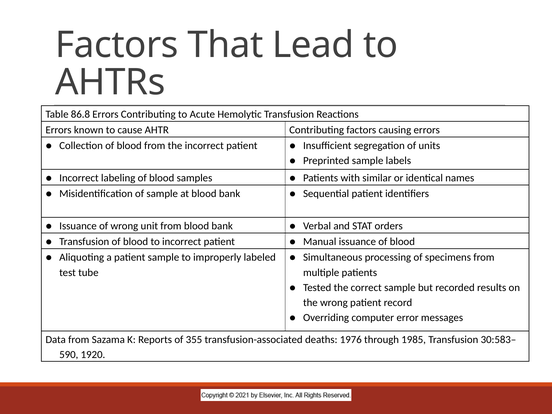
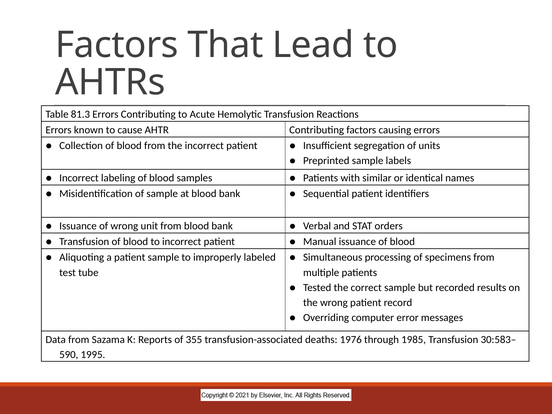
86.8: 86.8 -> 81.3
1920: 1920 -> 1995
